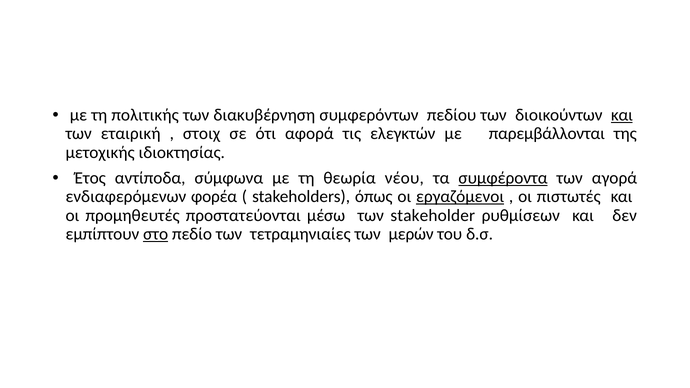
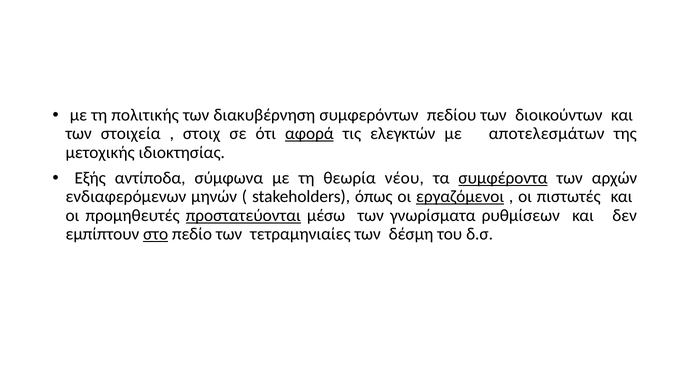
και at (622, 115) underline: present -> none
εταιρική: εταιρική -> στοιχεία
αφορά underline: none -> present
παρεμβάλλονται: παρεμβάλλονται -> αποτελεσμάτων
Έτος: Έτος -> Εξής
αγορά: αγορά -> αρχών
φορέα: φορέα -> μηνών
προστατεύονται underline: none -> present
stakeholder: stakeholder -> γνωρίσματα
μερών: μερών -> δέσμη
